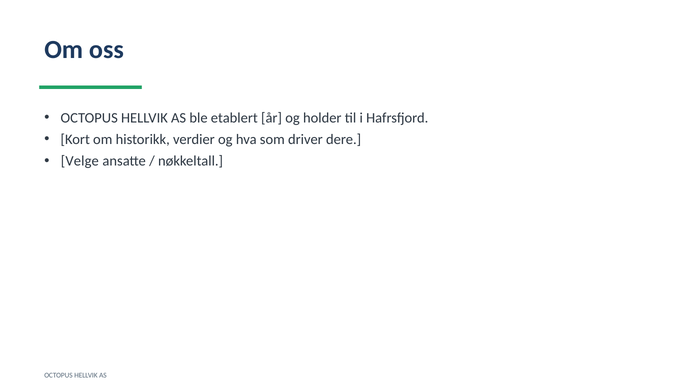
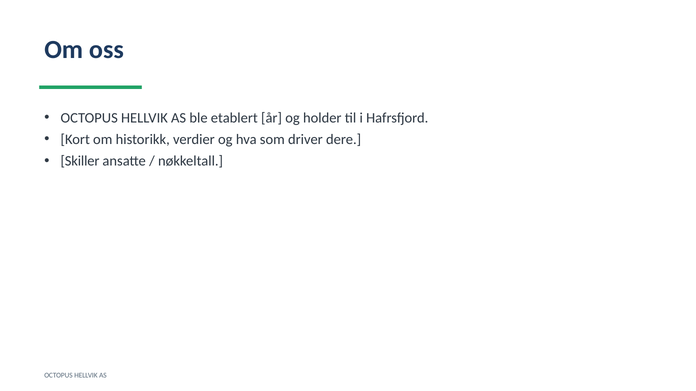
Velge: Velge -> Skiller
